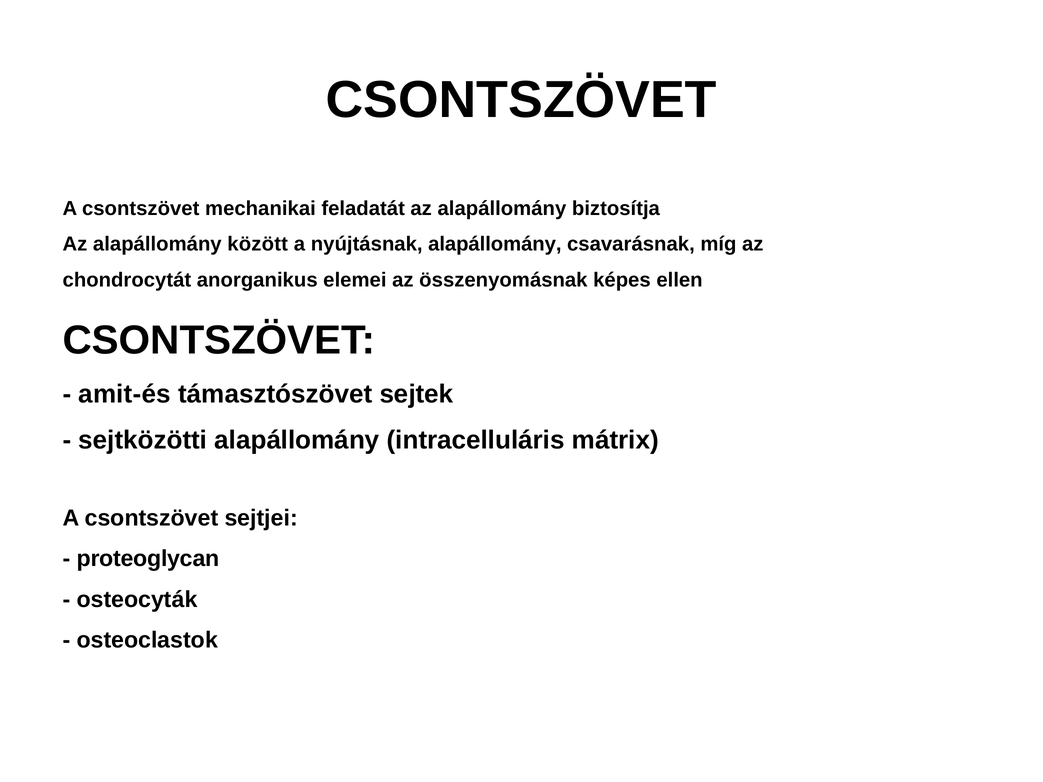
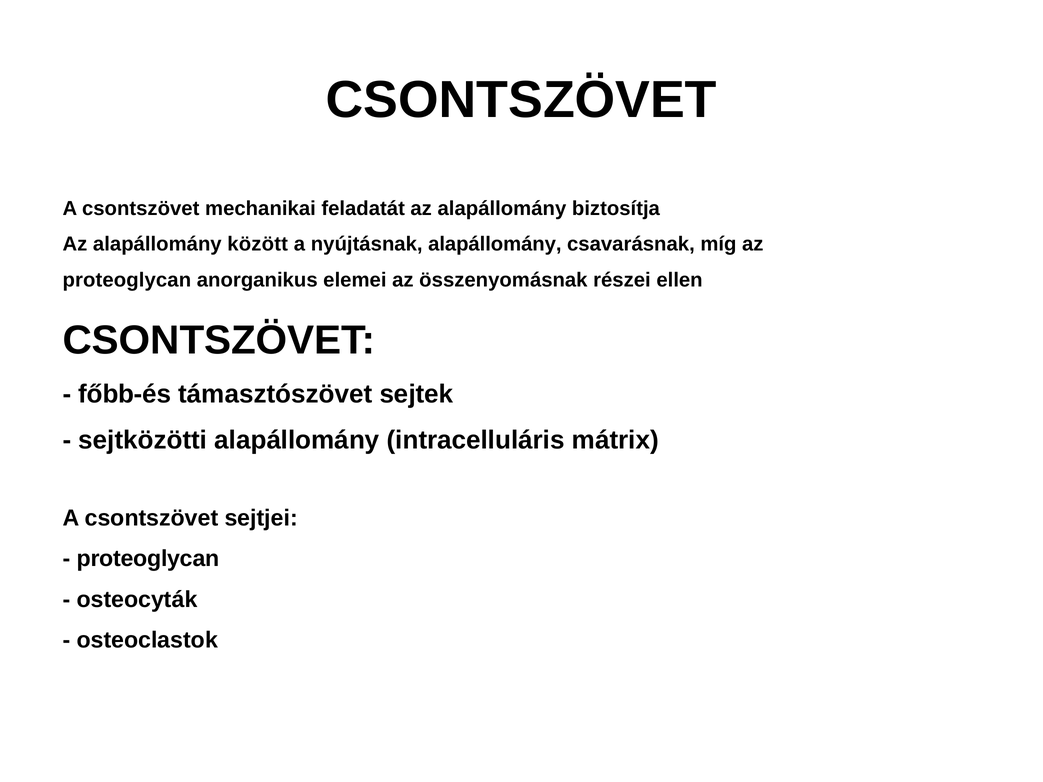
chondrocytát at (127, 280): chondrocytát -> proteoglycan
képes: képes -> részei
amit-és: amit-és -> főbb-és
